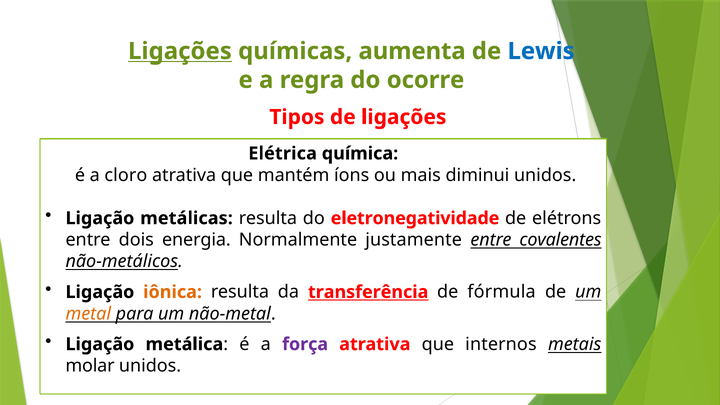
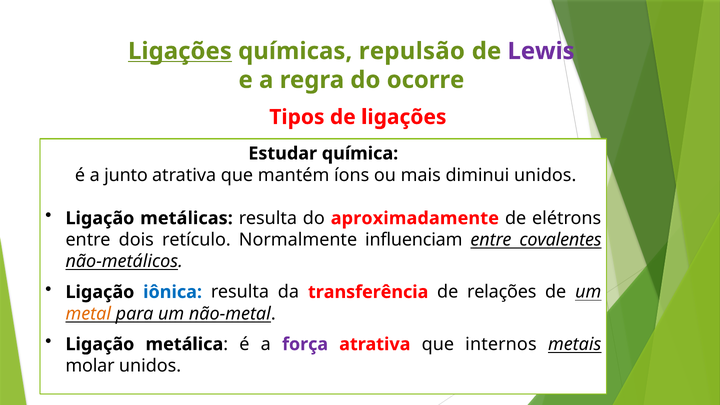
aumenta: aumenta -> repulsão
Lewis colour: blue -> purple
Elétrica: Elétrica -> Estudar
cloro: cloro -> junto
eletronegatividade: eletronegatividade -> aproximadamente
energia: energia -> retículo
justamente: justamente -> influenciam
iônica colour: orange -> blue
transferência underline: present -> none
fórmula: fórmula -> relações
